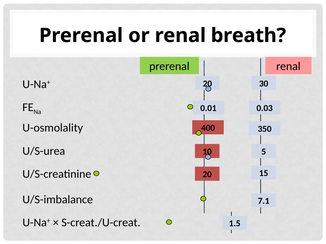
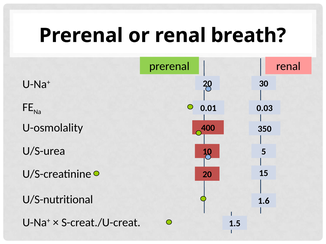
U/S-imbalance: U/S-imbalance -> U/S-nutritional
7.1: 7.1 -> 1.6
